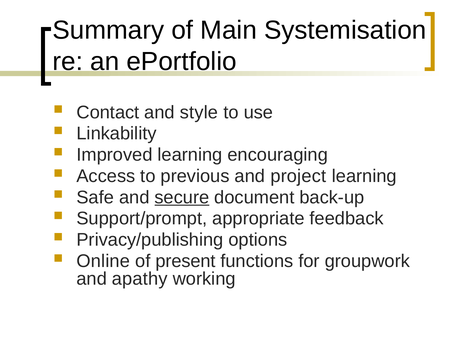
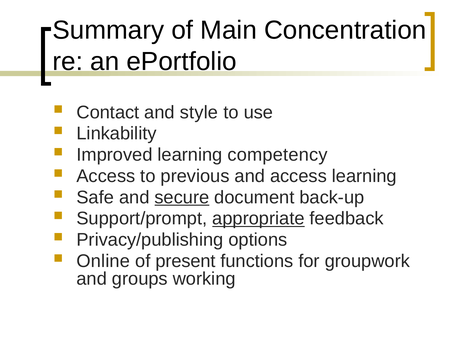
Systemisation: Systemisation -> Concentration
encouraging: encouraging -> competency
and project: project -> access
appropriate underline: none -> present
apathy: apathy -> groups
